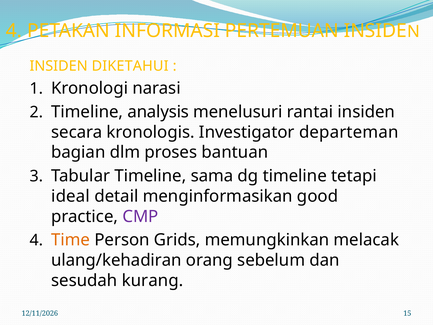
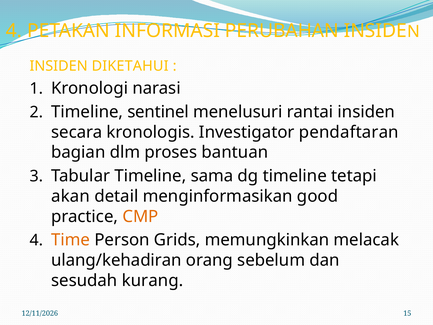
PERTEMUAN: PERTEMUAN -> PERUBAHAN
analysis: analysis -> sentinel
departeman: departeman -> pendaftaran
ideal: ideal -> akan
CMP colour: purple -> orange
